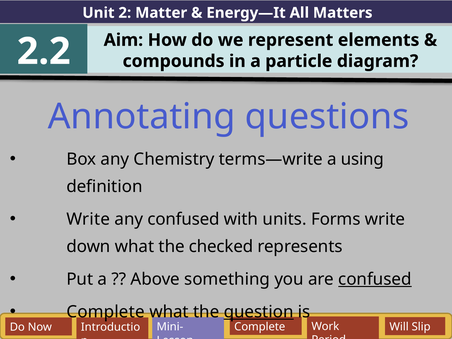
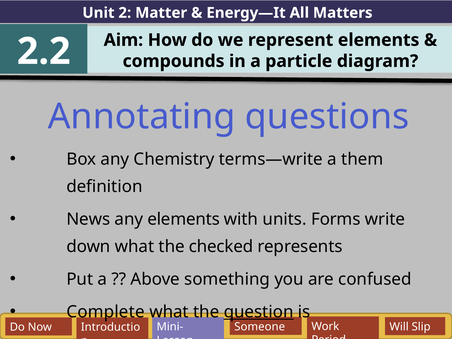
using: using -> them
Write at (88, 219): Write -> News
any confused: confused -> elements
confused at (375, 279) underline: present -> none
Complete at (260, 327): Complete -> Someone
